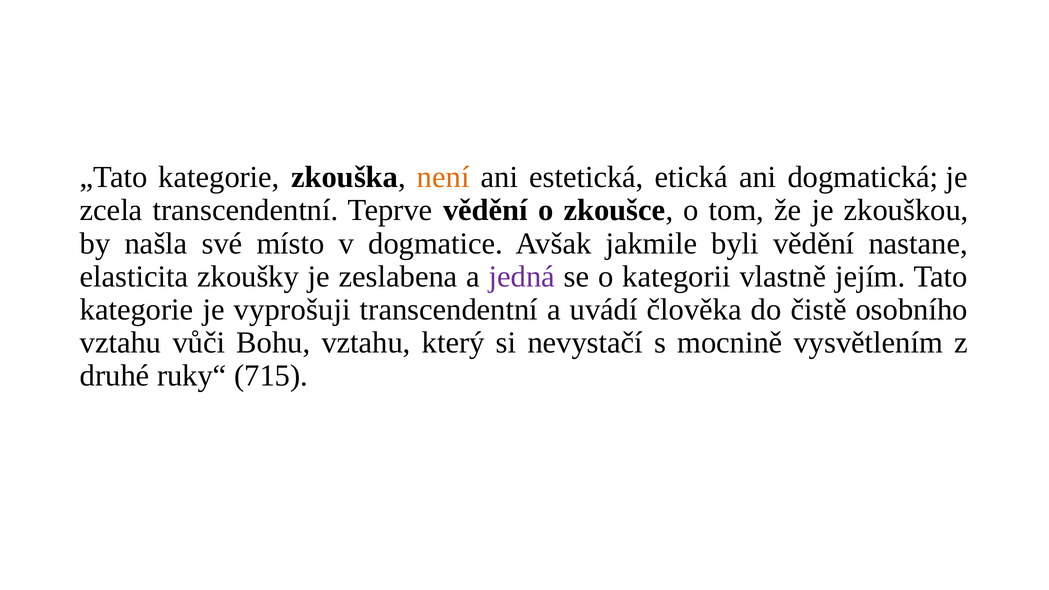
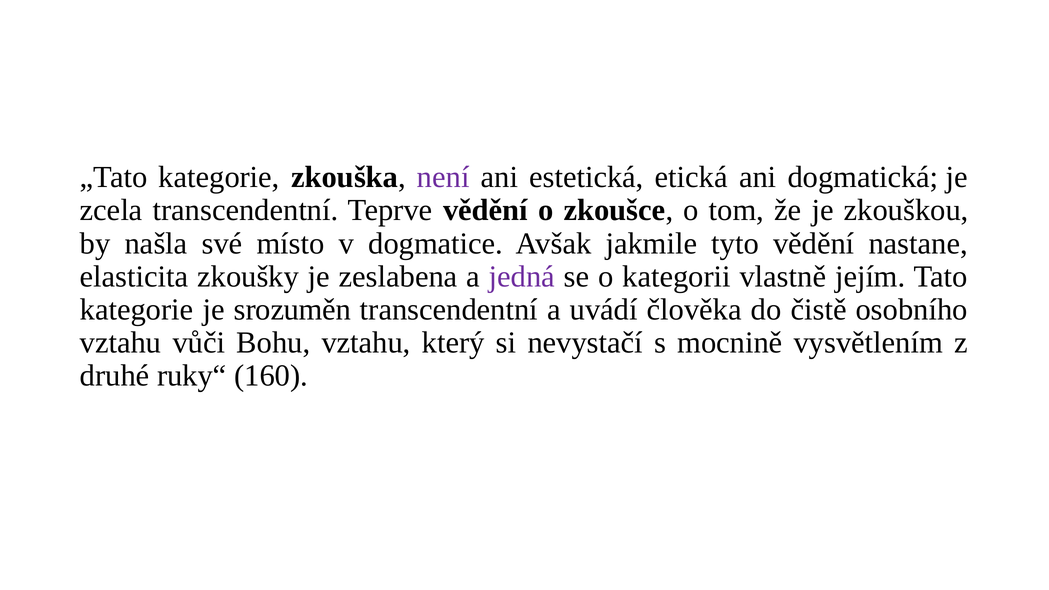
není colour: orange -> purple
byli: byli -> tyto
vyprošuji: vyprošuji -> srozuměn
715: 715 -> 160
